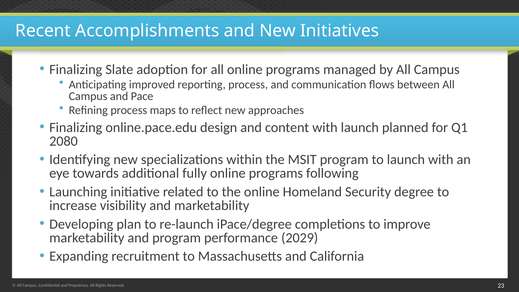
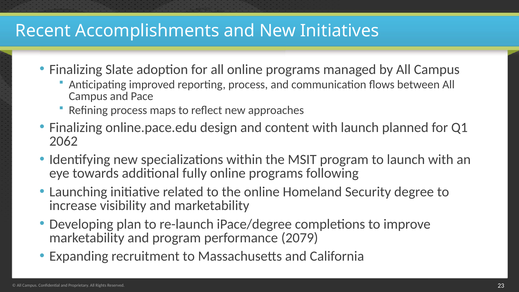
2080: 2080 -> 2062
2029: 2029 -> 2079
